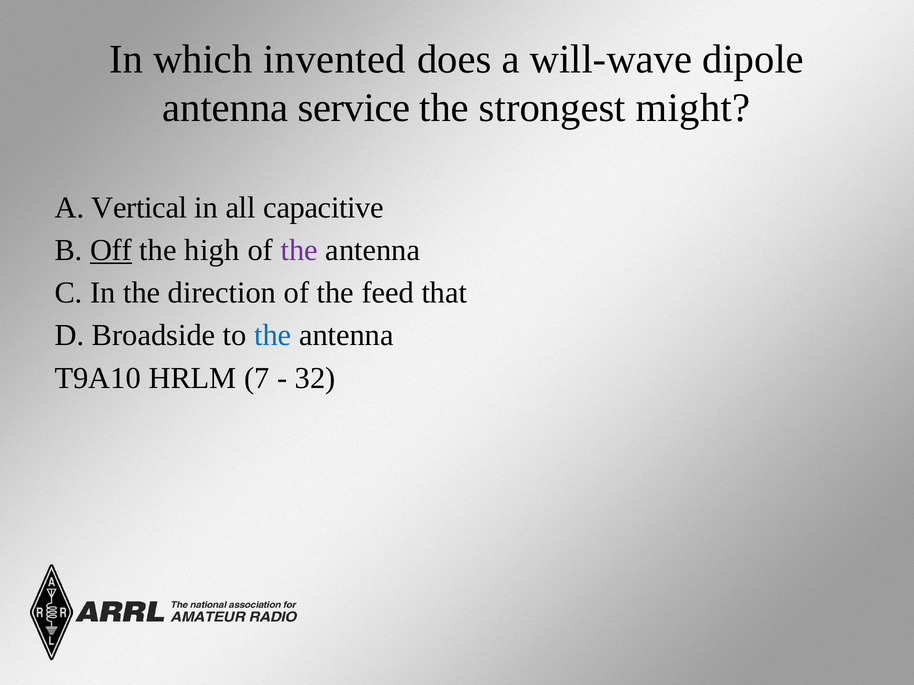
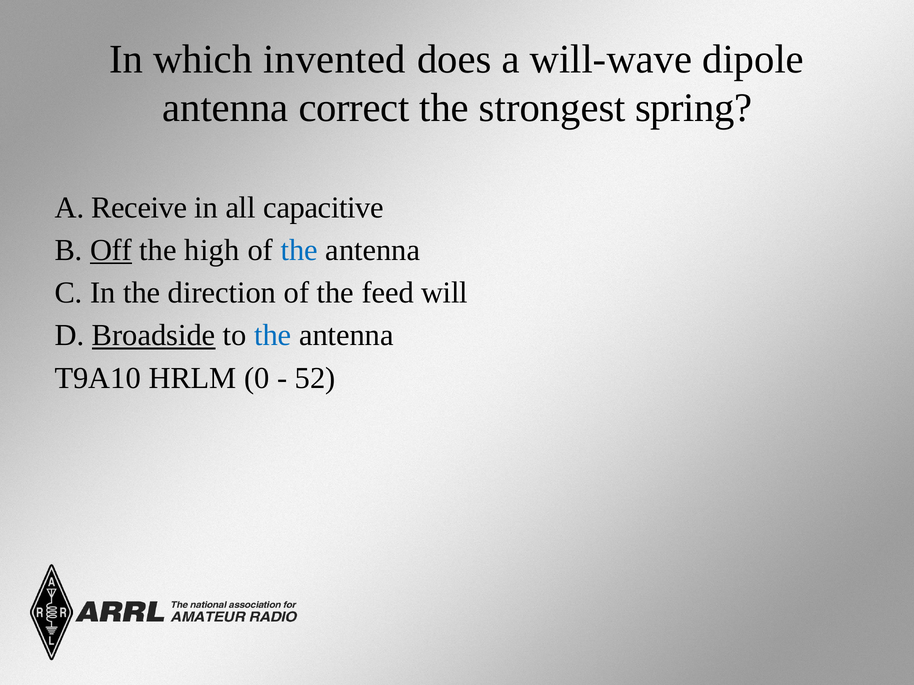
service: service -> correct
might: might -> spring
Vertical: Vertical -> Receive
the at (299, 250) colour: purple -> blue
that: that -> will
Broadside underline: none -> present
7: 7 -> 0
32: 32 -> 52
